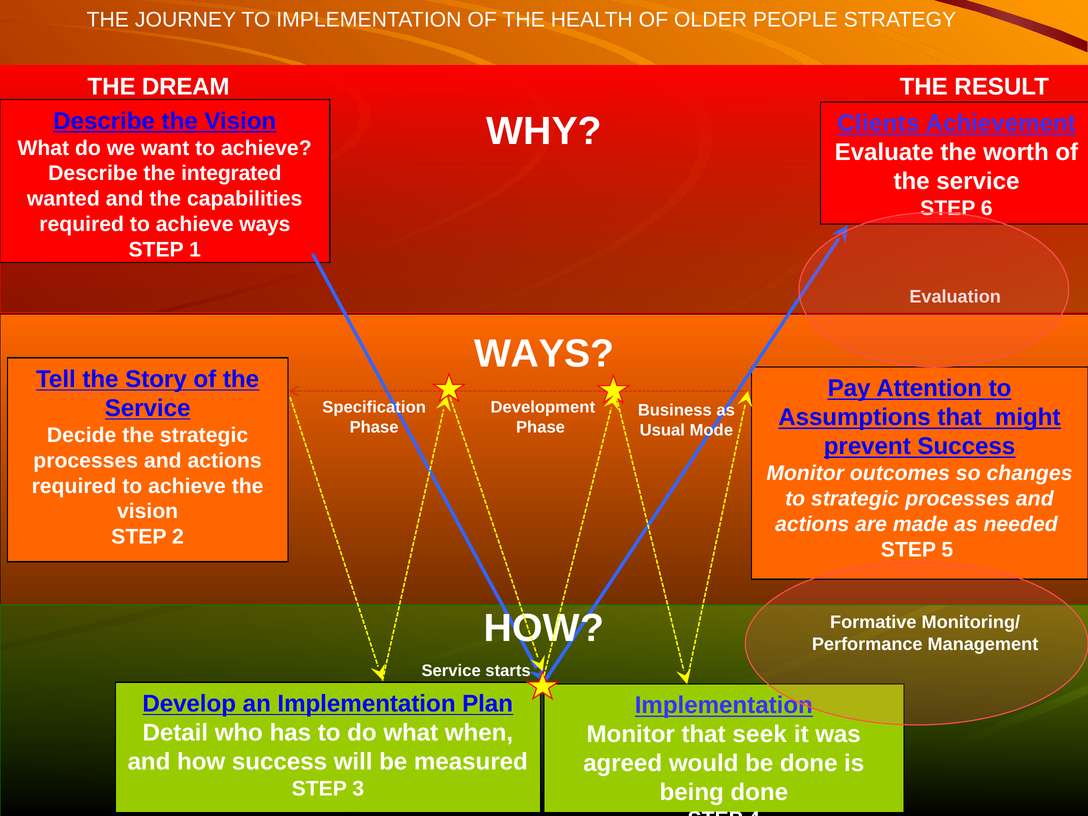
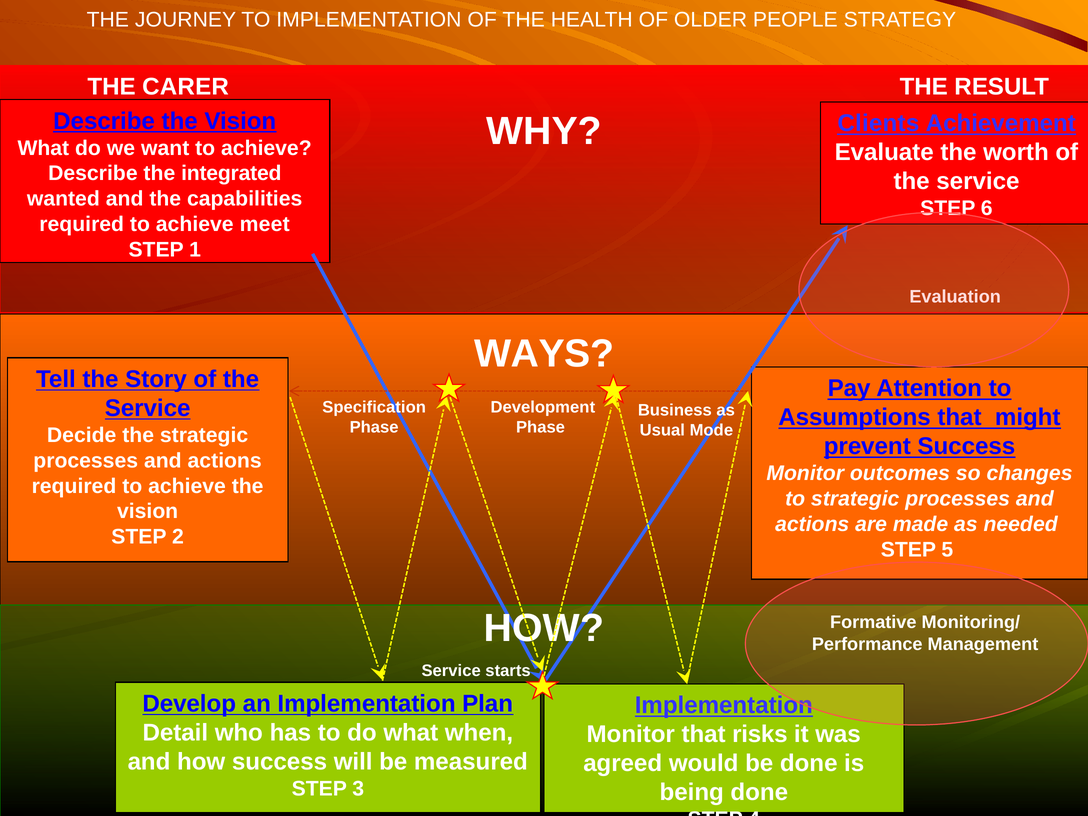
DREAM: DREAM -> CARER
achieve ways: ways -> meet
seek: seek -> risks
